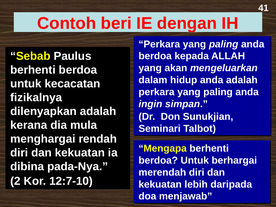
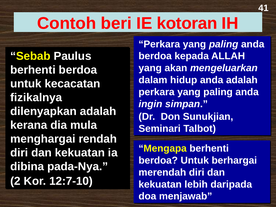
dengan: dengan -> kotoran
